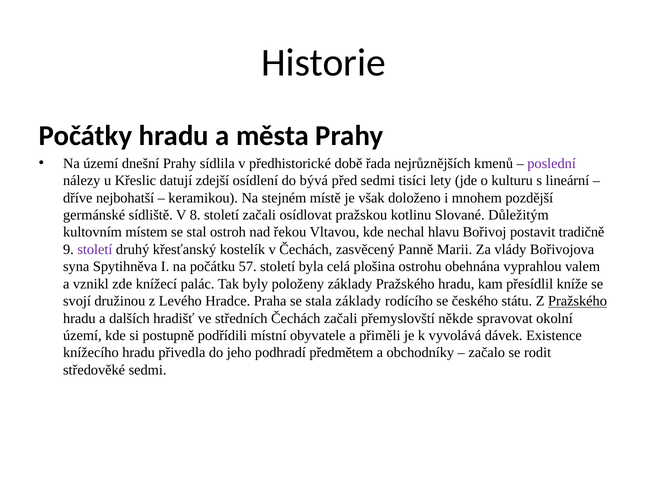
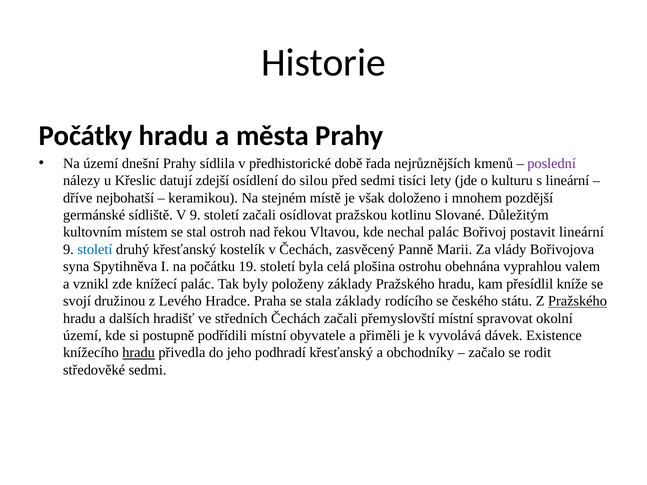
bývá: bývá -> silou
V 8: 8 -> 9
nechal hlavu: hlavu -> palác
postavit tradičně: tradičně -> lineární
století at (95, 250) colour: purple -> blue
57: 57 -> 19
přemyslovští někde: někde -> místní
hradu at (139, 353) underline: none -> present
podhradí předmětem: předmětem -> křesťanský
